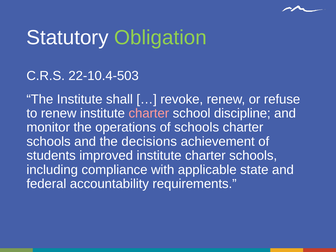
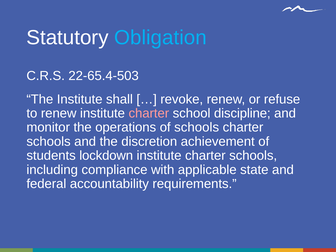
Obligation colour: light green -> light blue
22-10.4-503: 22-10.4-503 -> 22-65.4-503
decisions: decisions -> discretion
improved: improved -> lockdown
